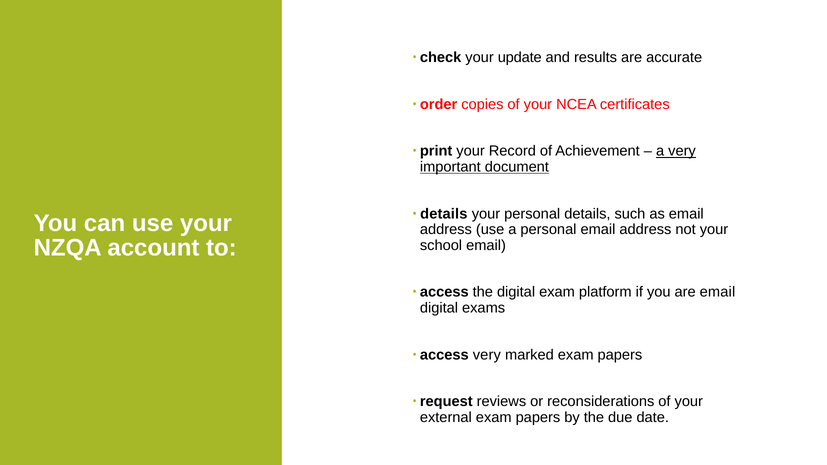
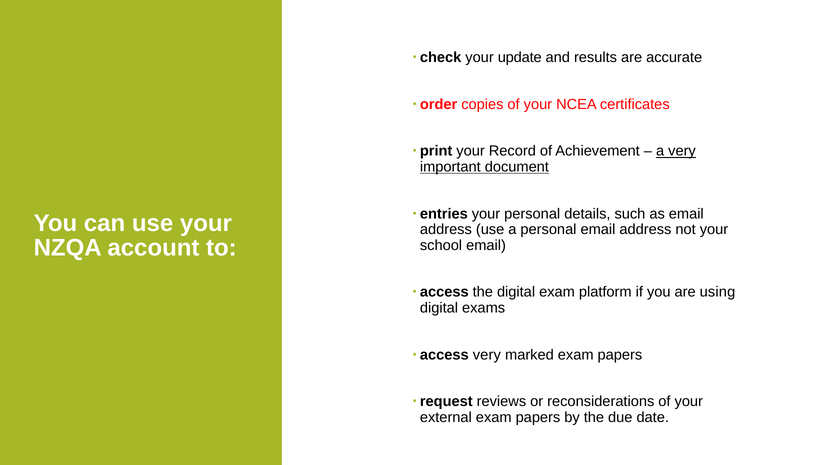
details at (444, 214): details -> entries
are email: email -> using
